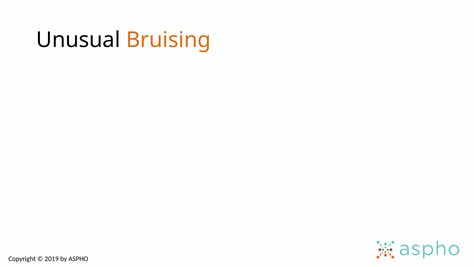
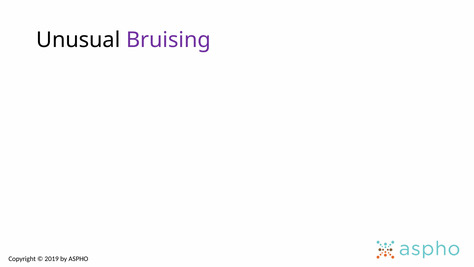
Bruising colour: orange -> purple
